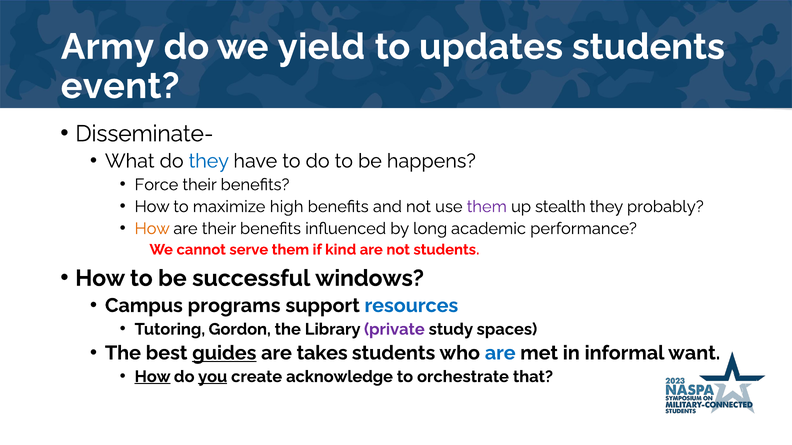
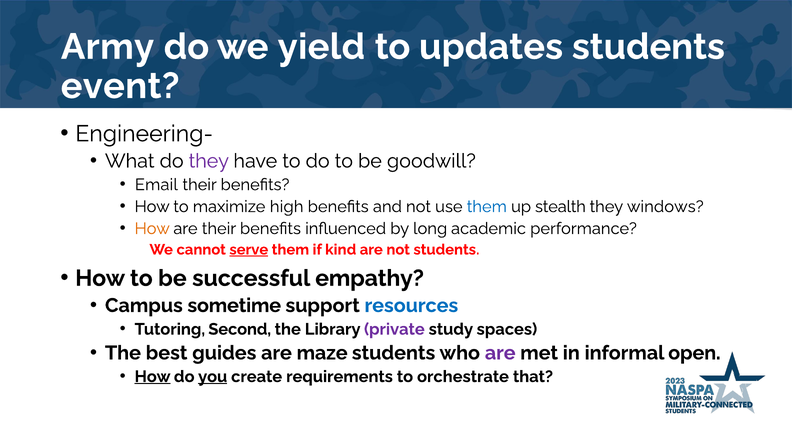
Disseminate-: Disseminate- -> Engineering-
they at (209, 161) colour: blue -> purple
happens: happens -> goodwill
Force: Force -> Email
them at (487, 207) colour: purple -> blue
probably: probably -> windows
serve underline: none -> present
windows: windows -> empathy
programs: programs -> sometime
Gordon: Gordon -> Second
guides underline: present -> none
takes: takes -> maze
are at (500, 353) colour: blue -> purple
want: want -> open
acknowledge: acknowledge -> requirements
